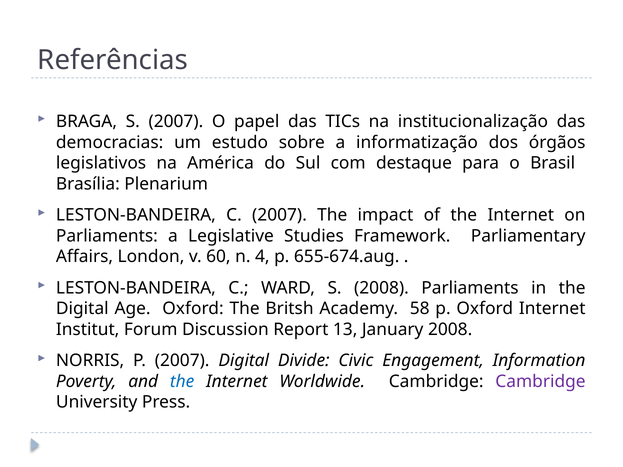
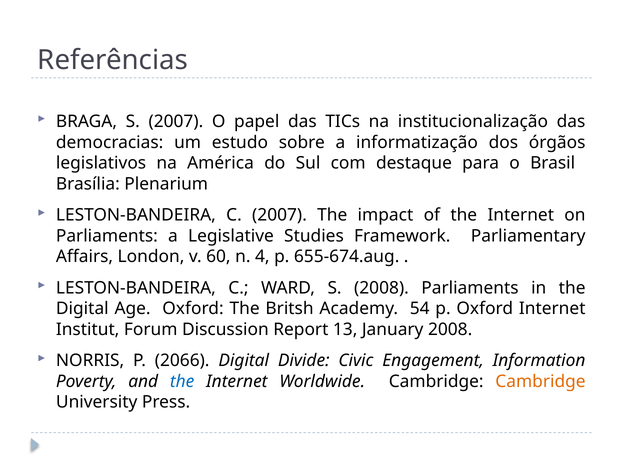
58: 58 -> 54
P 2007: 2007 -> 2066
Cambridge at (540, 382) colour: purple -> orange
